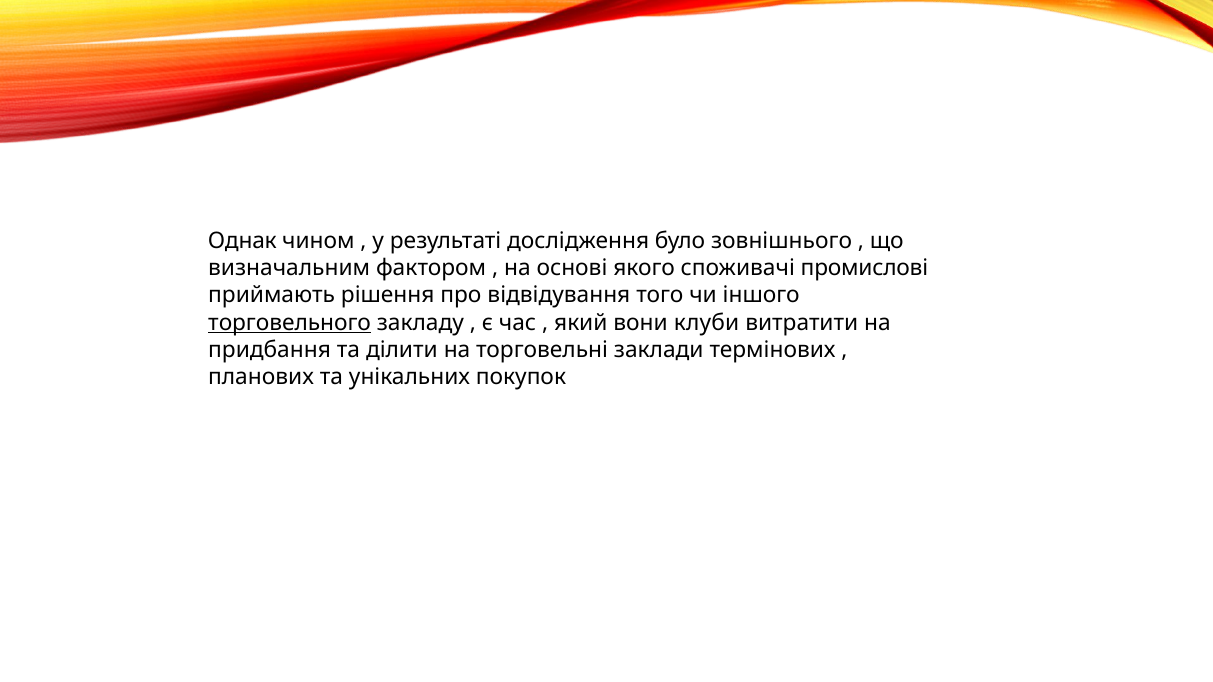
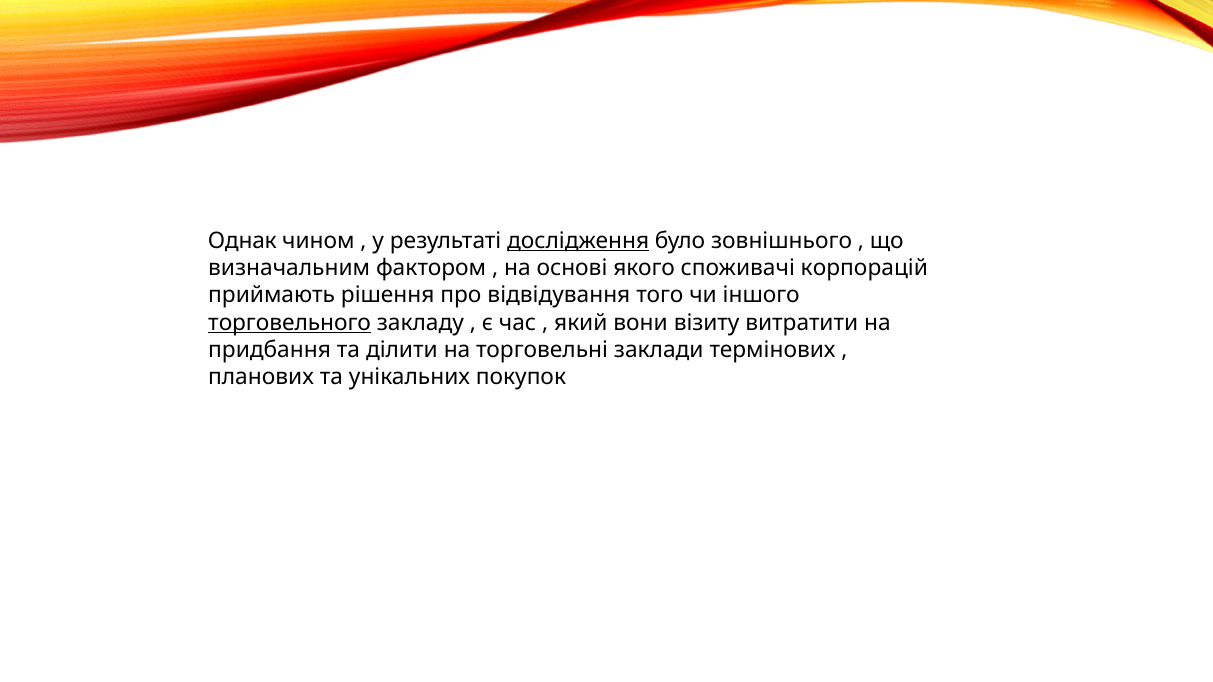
дослідження underline: none -> present
промисловi: промисловi -> корпорацій
клуби: клуби -> візиту
